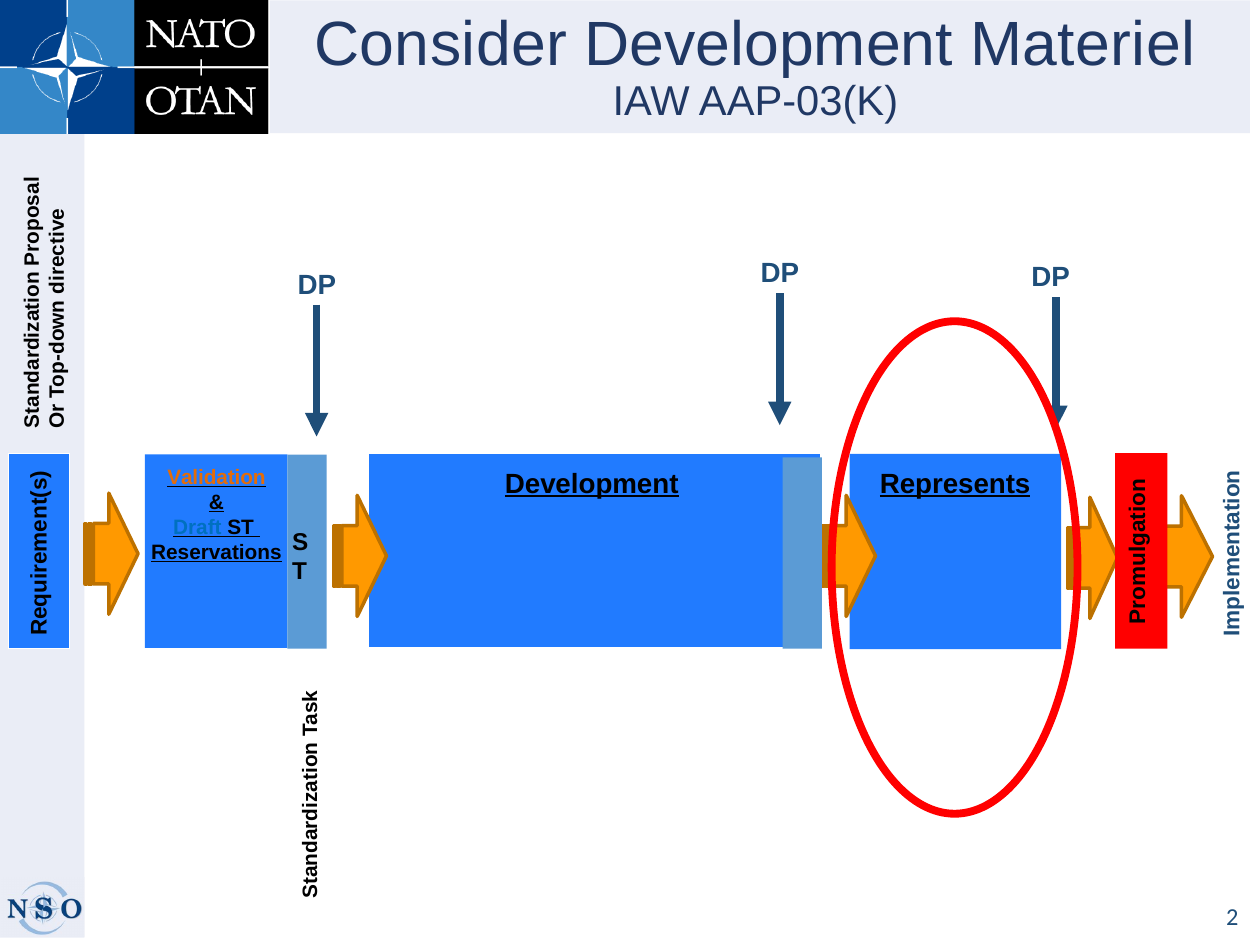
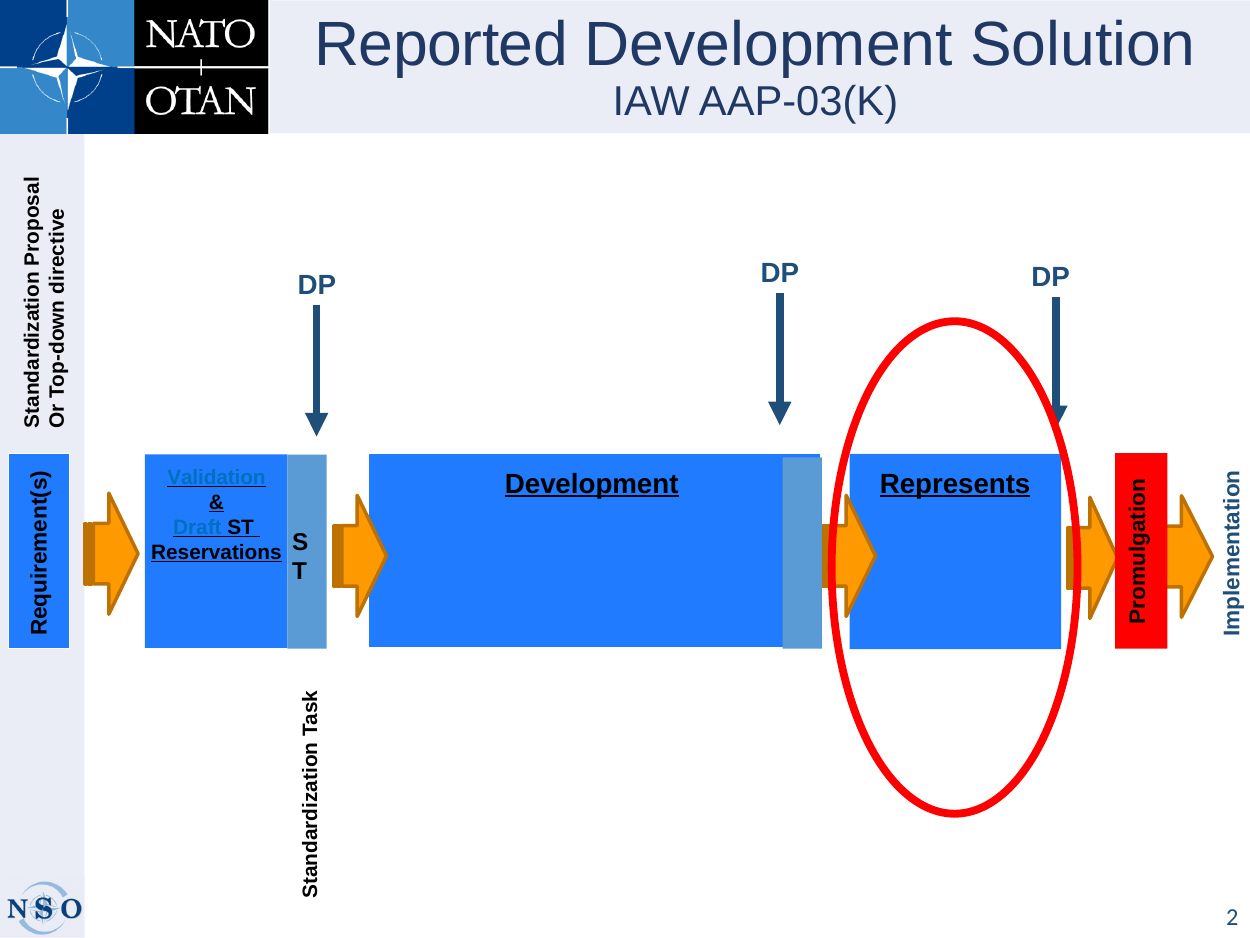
Consider: Consider -> Reported
Materiel: Materiel -> Solution
Validation colour: orange -> blue
